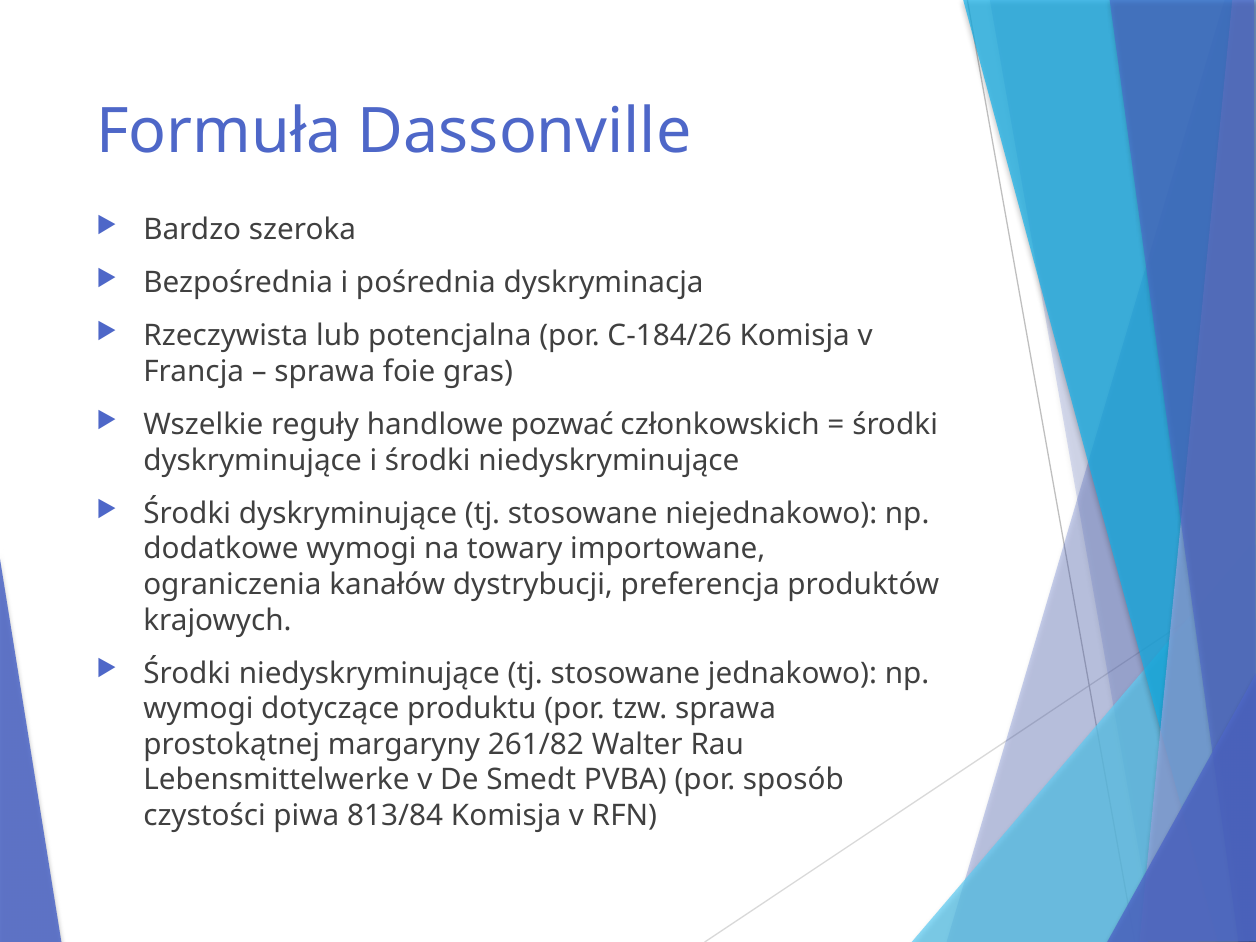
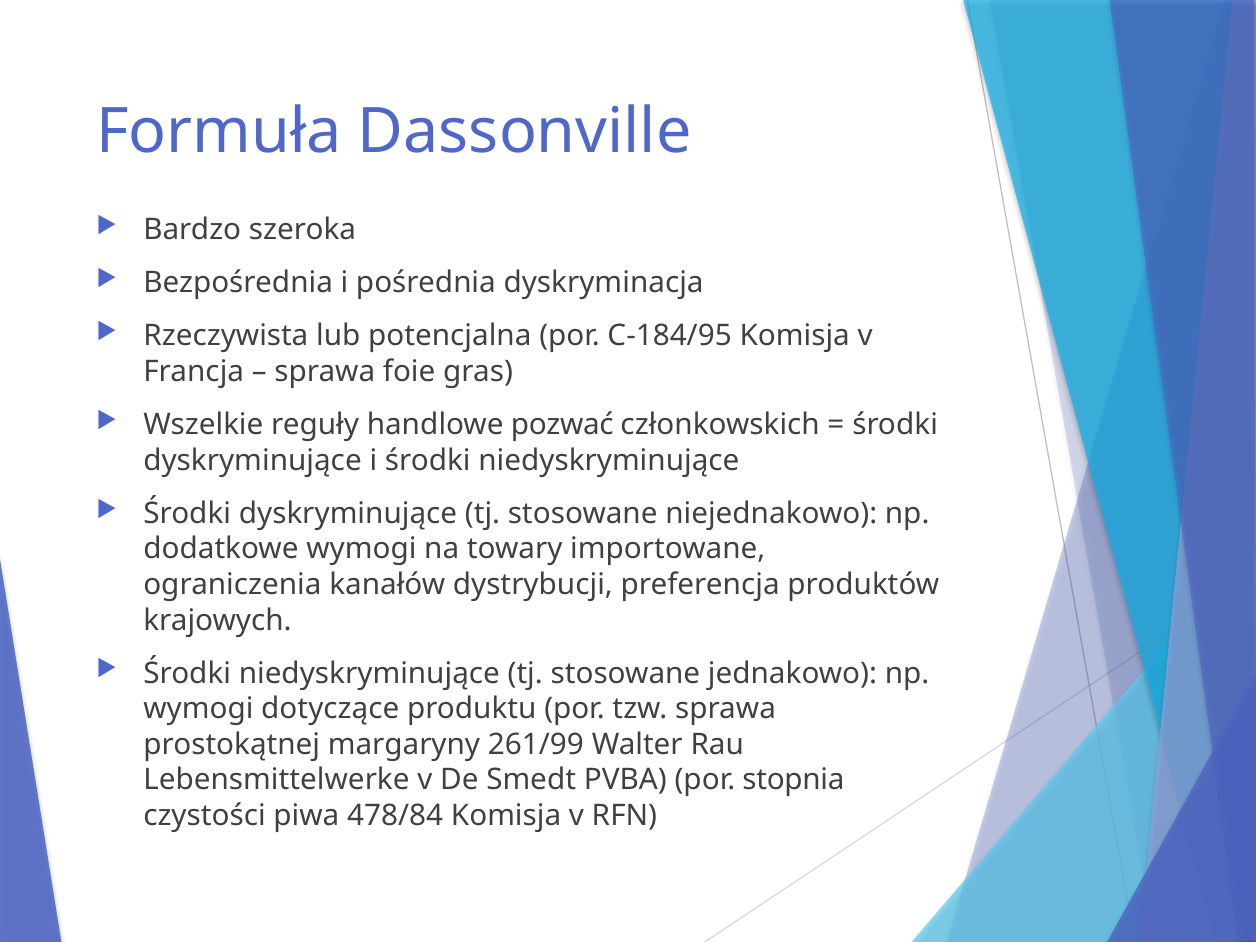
C-184/26: C-184/26 -> C-184/95
261/82: 261/82 -> 261/99
sposób: sposób -> stopnia
813/84: 813/84 -> 478/84
